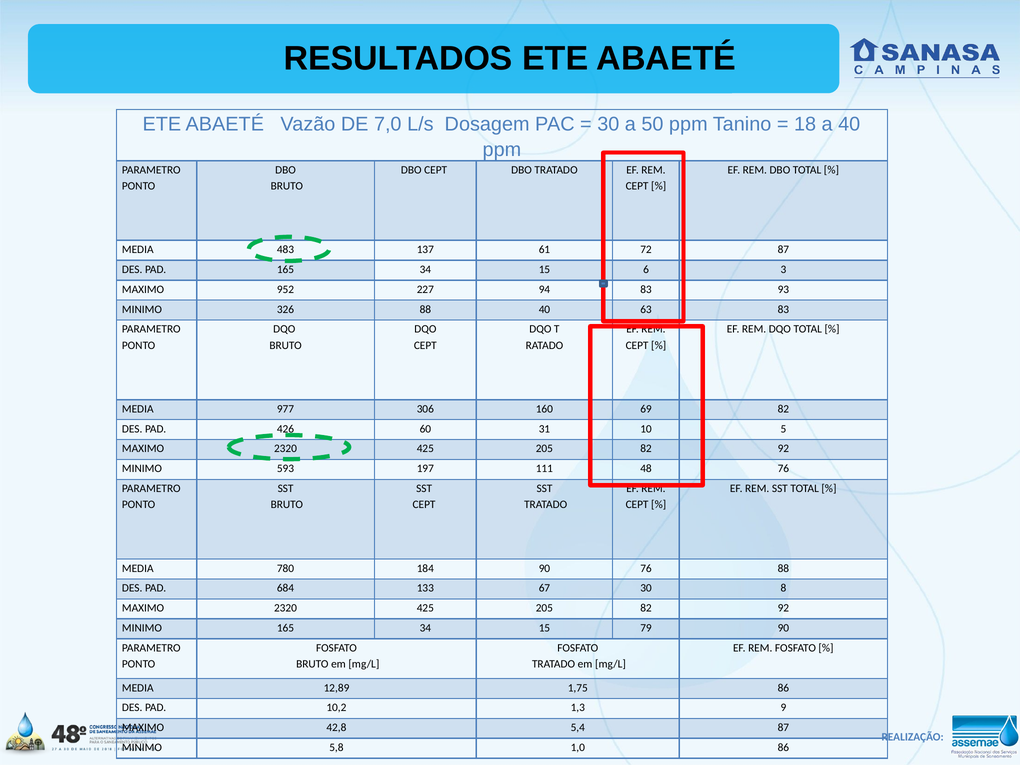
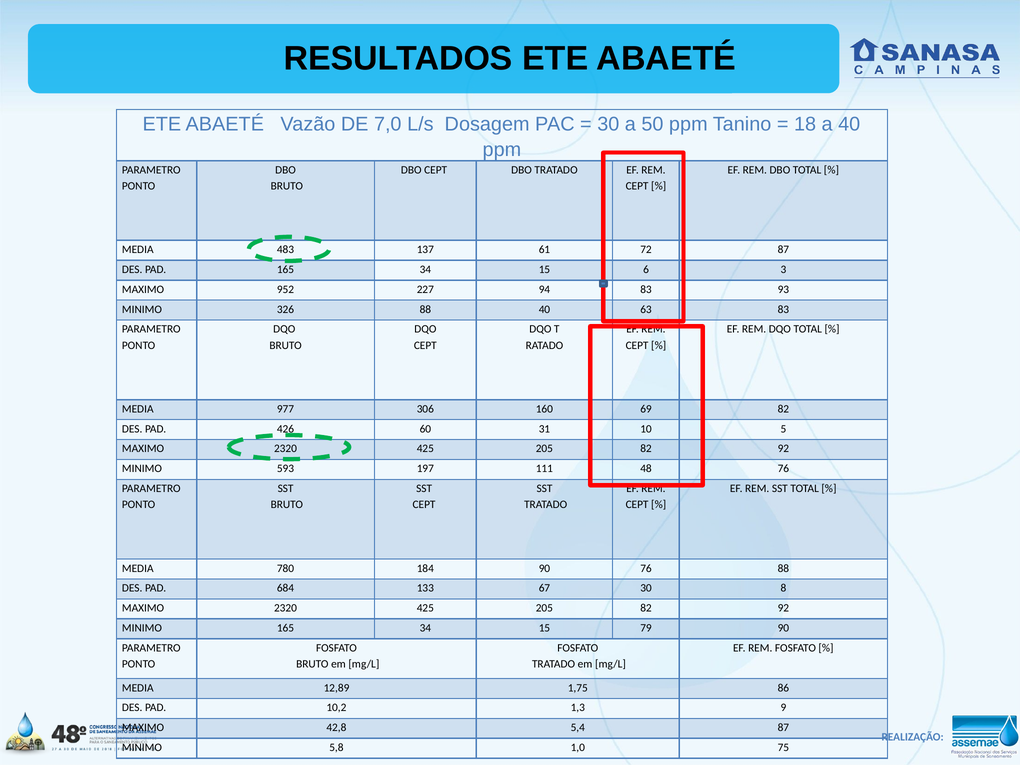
1,0 86: 86 -> 75
